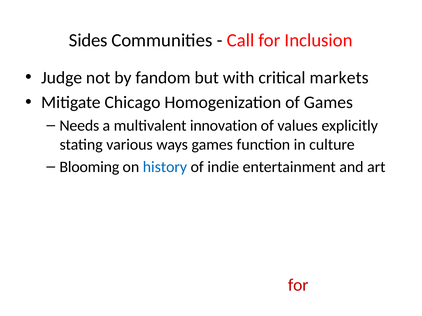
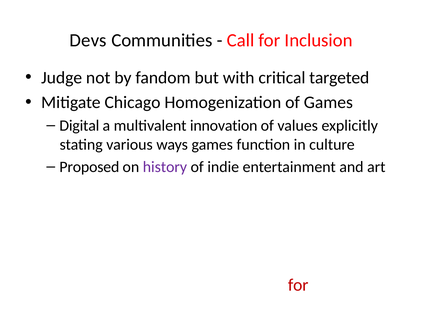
Sides: Sides -> Devs
markets: markets -> targeted
Needs: Needs -> Digital
Blooming at (89, 167): Blooming -> Proposed
history colour: blue -> purple
